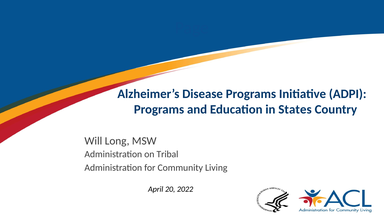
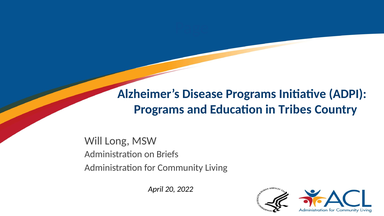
States: States -> Tribes
Tribal: Tribal -> Briefs
